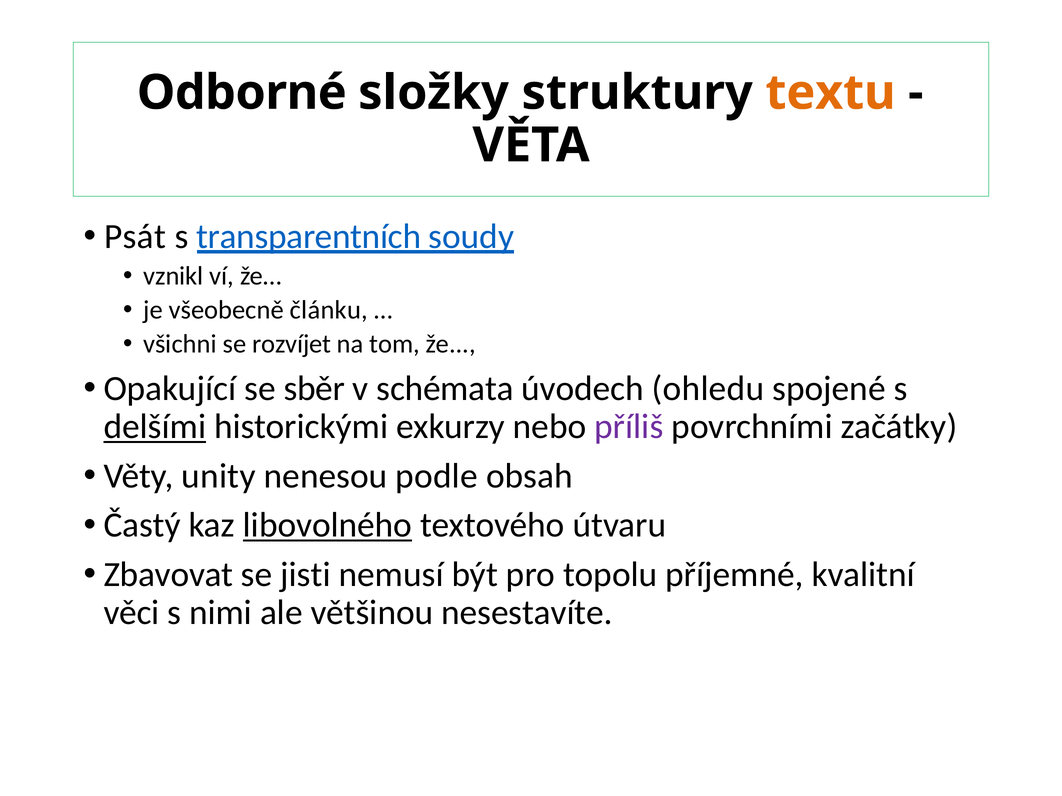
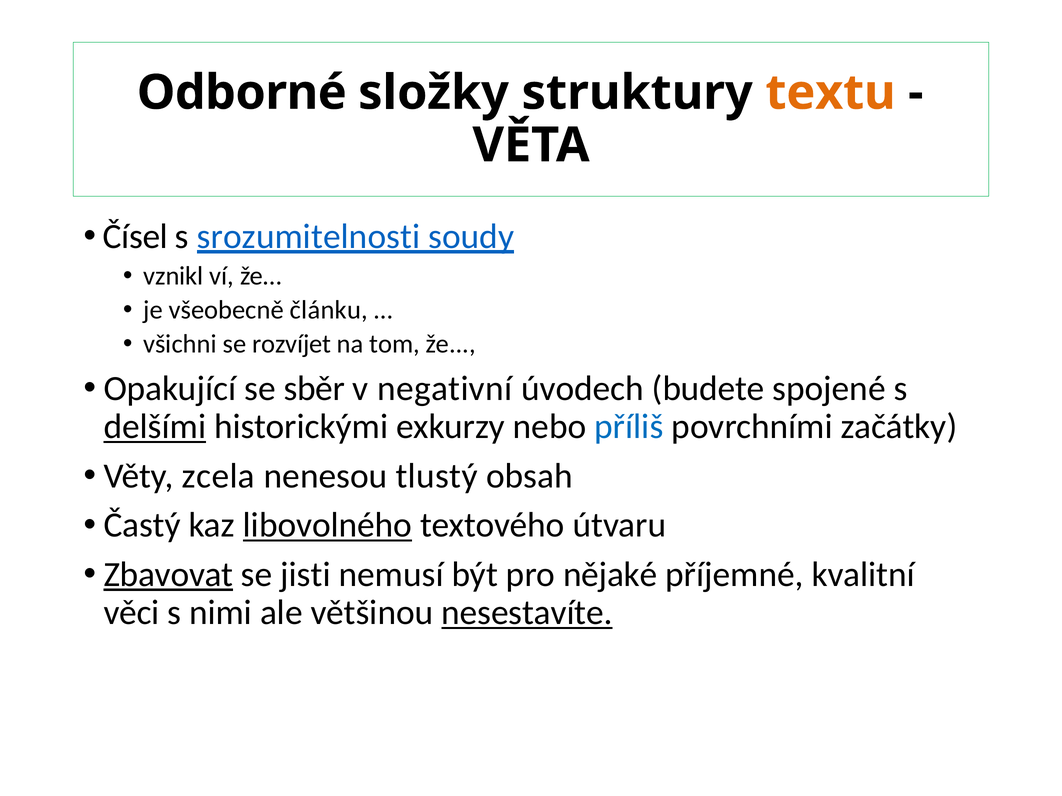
Psát: Psát -> Čísel
transparentních: transparentních -> srozumitelnosti
schémata: schémata -> negativní
ohledu: ohledu -> budete
příliš colour: purple -> blue
unity: unity -> zcela
podle: podle -> tlustý
Zbavovat underline: none -> present
topolu: topolu -> nějaké
nesestavíte underline: none -> present
